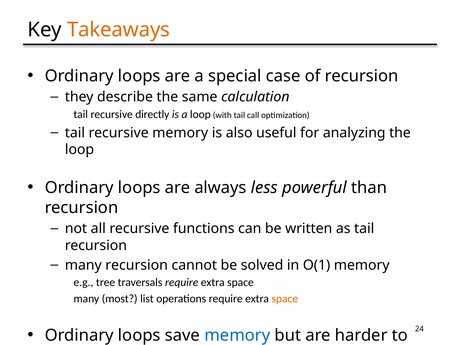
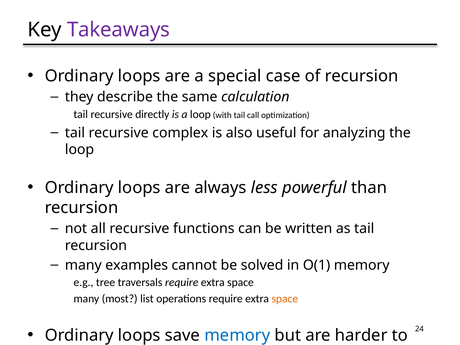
Takeaways colour: orange -> purple
recursive memory: memory -> complex
many recursion: recursion -> examples
